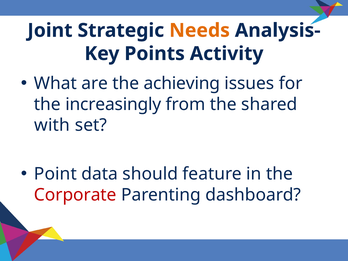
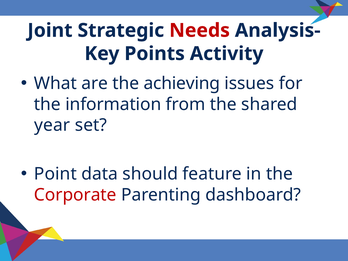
Needs colour: orange -> red
increasingly: increasingly -> information
with: with -> year
